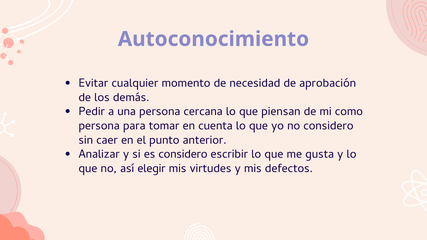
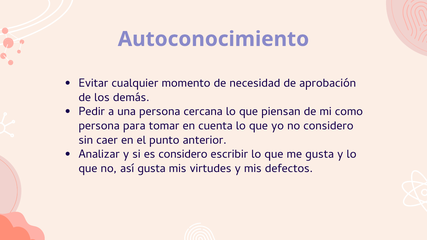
así elegir: elegir -> gusta
